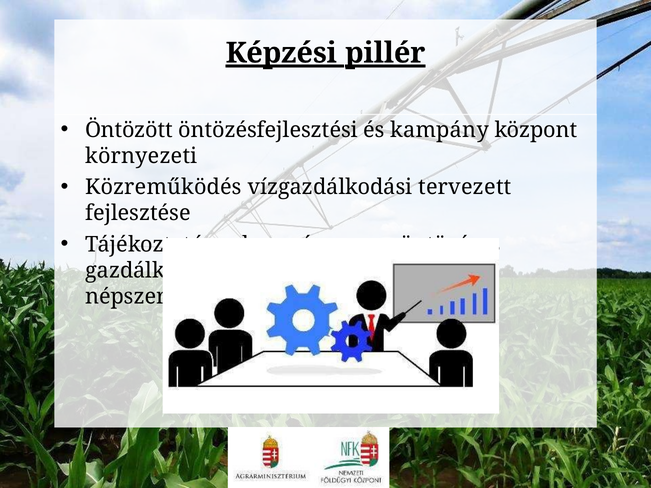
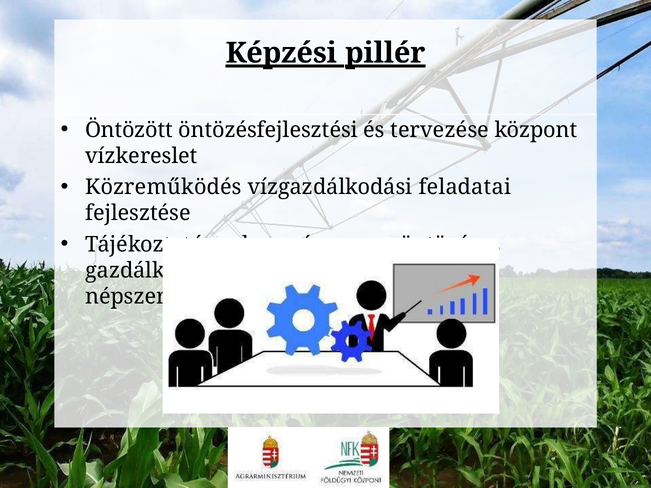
és kampány: kampány -> tervezése
környezeti: környezeti -> vízkereslet
tervezett: tervezett -> feladatai
